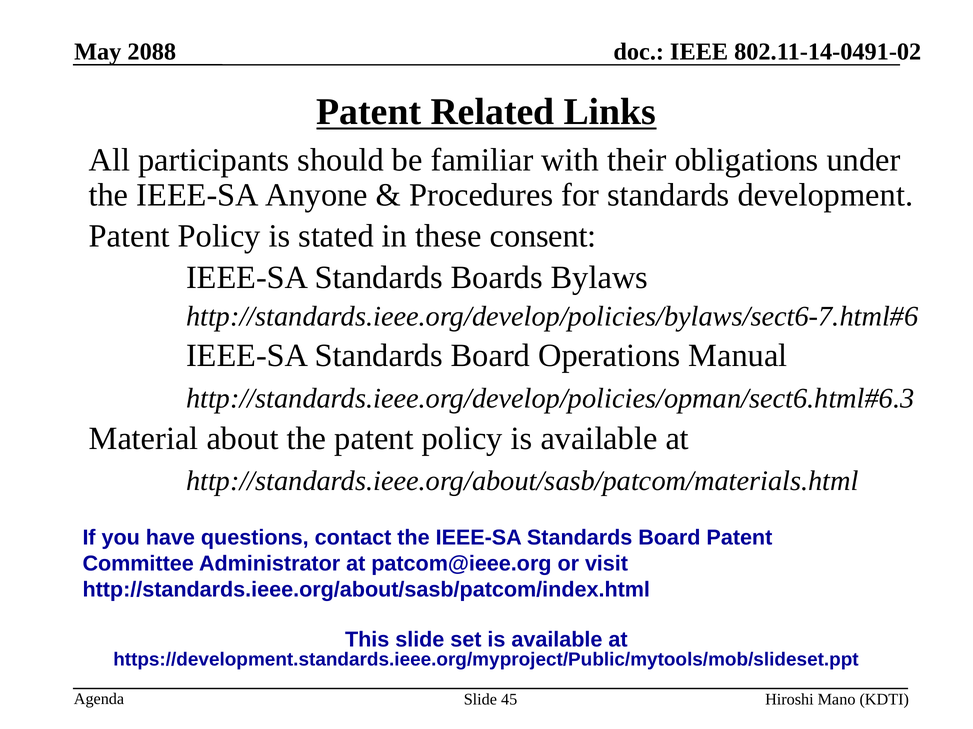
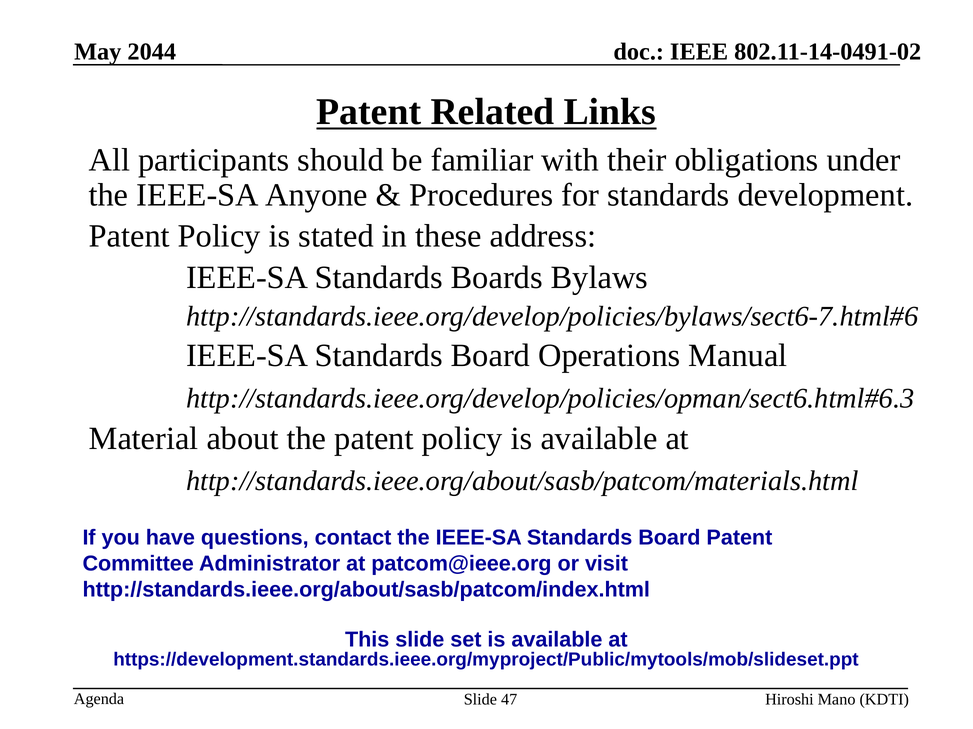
2088: 2088 -> 2044
consent: consent -> address
45: 45 -> 47
